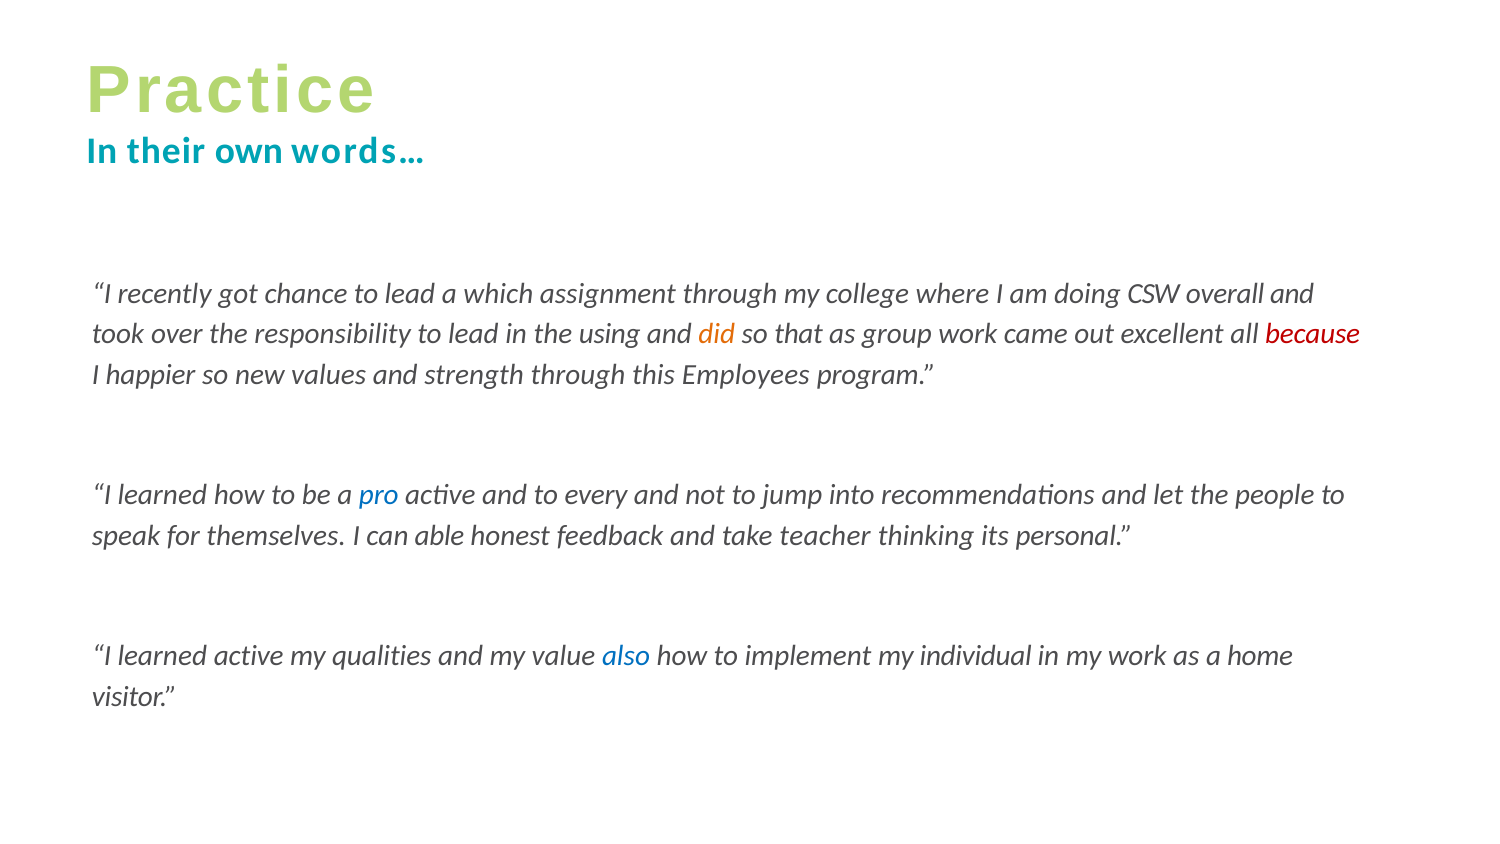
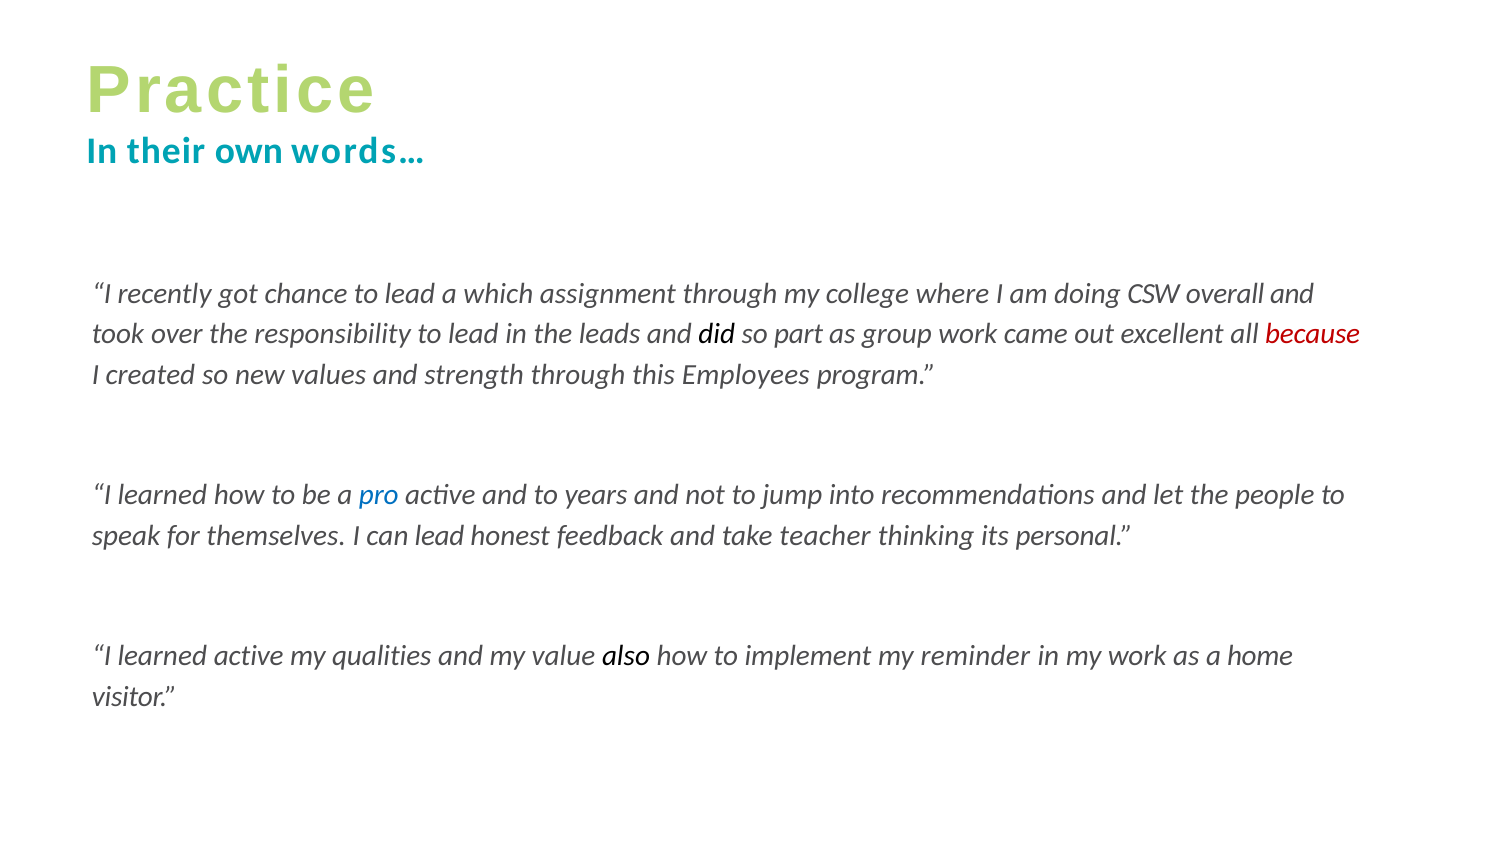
using: using -> leads
did colour: orange -> black
that: that -> part
happier: happier -> created
every: every -> years
can able: able -> lead
also colour: blue -> black
individual: individual -> reminder
